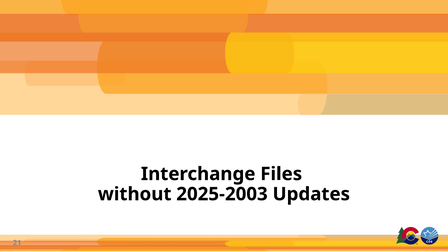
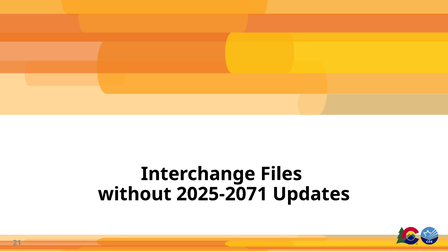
2025-2003: 2025-2003 -> 2025-2071
